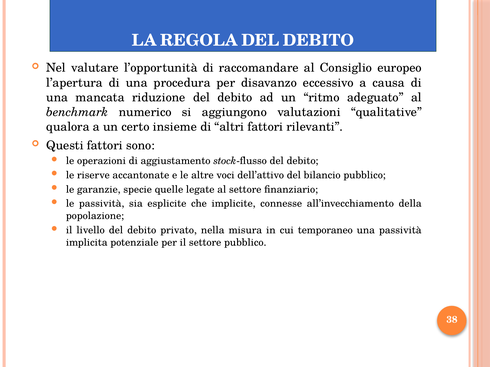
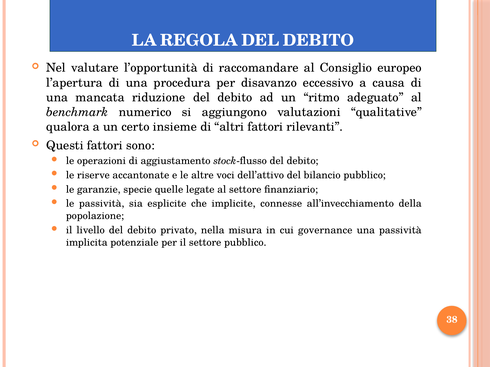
temporaneo: temporaneo -> governance
